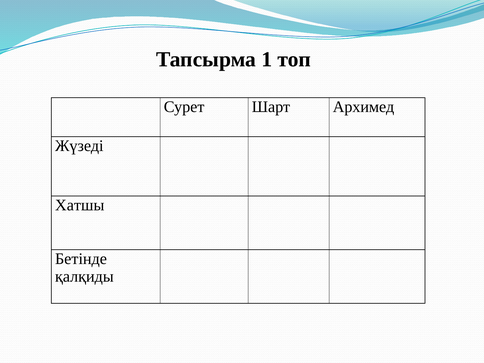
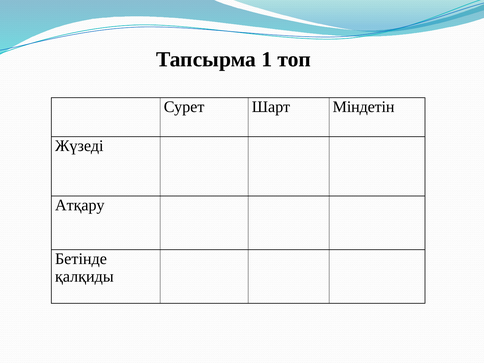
Архимед: Архимед -> Міндетін
Хатшы: Хатшы -> Атқару
